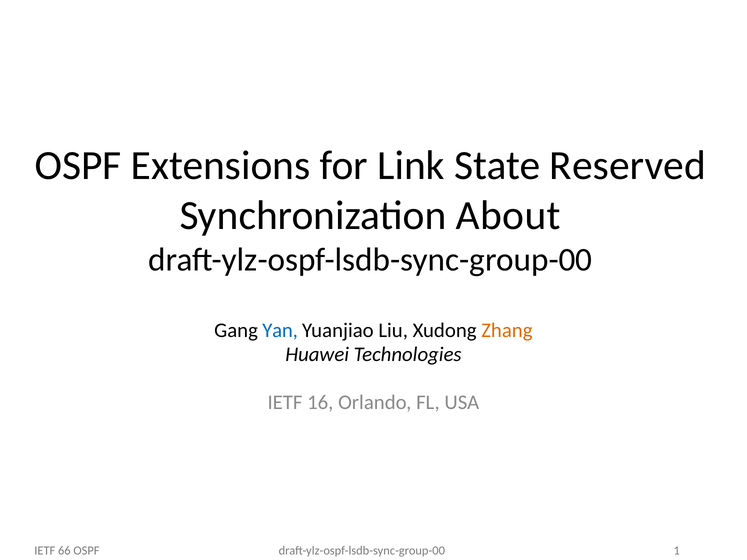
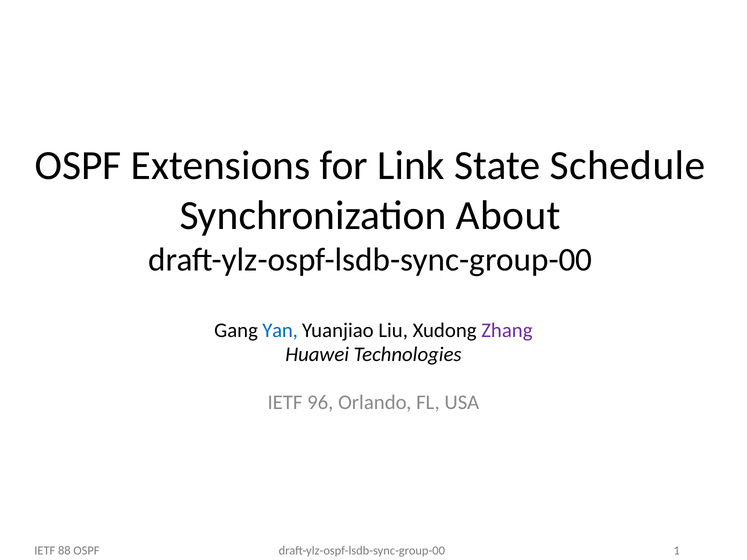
Reserved: Reserved -> Schedule
Zhang colour: orange -> purple
16: 16 -> 96
66: 66 -> 88
